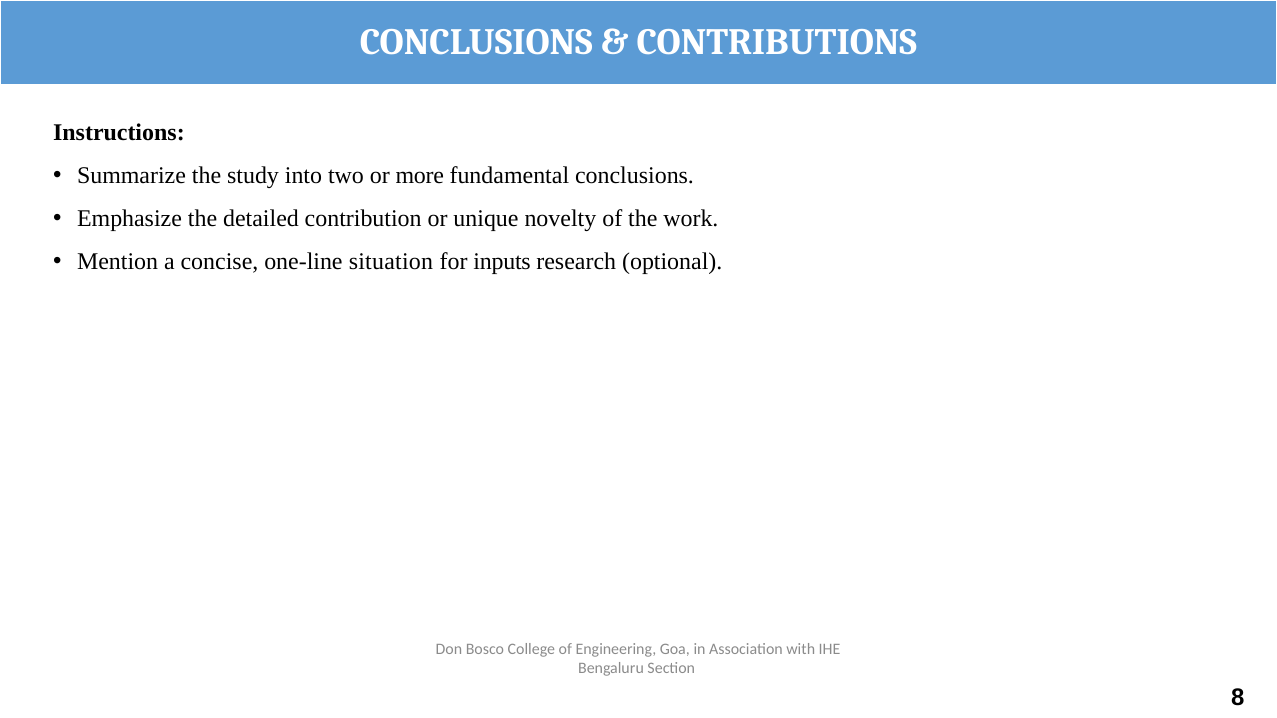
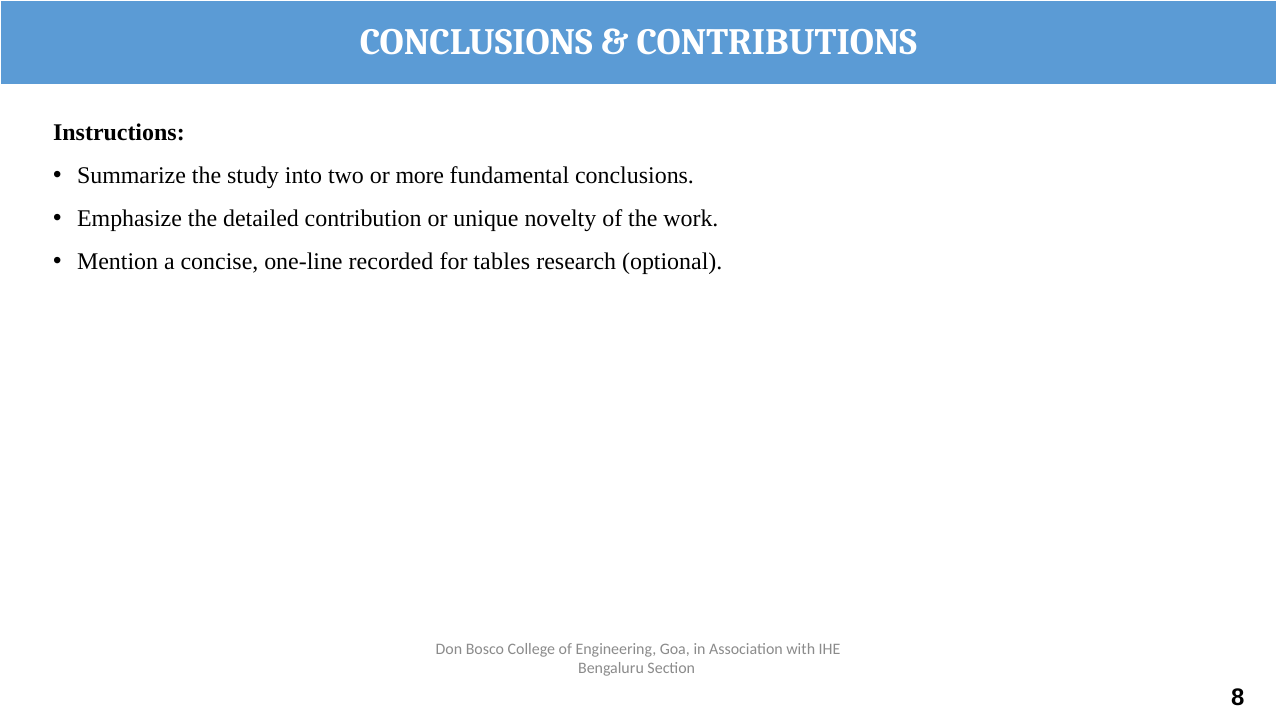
situation: situation -> recorded
inputs: inputs -> tables
